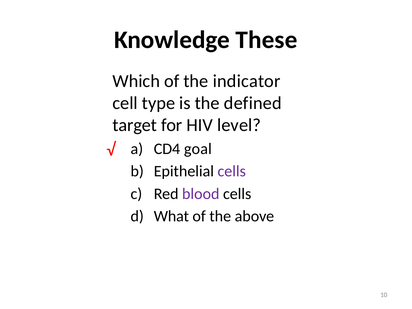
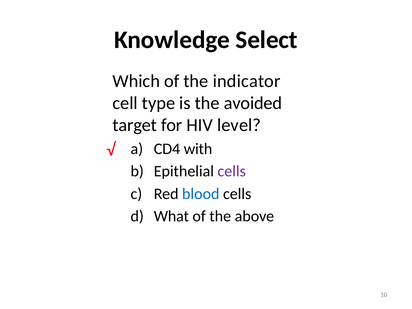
These: These -> Select
defined: defined -> avoided
goal: goal -> with
blood colour: purple -> blue
